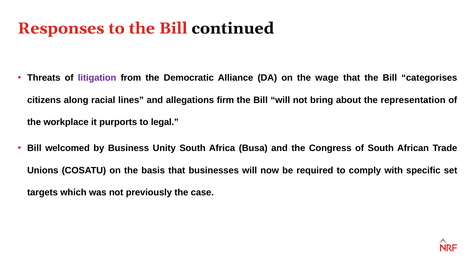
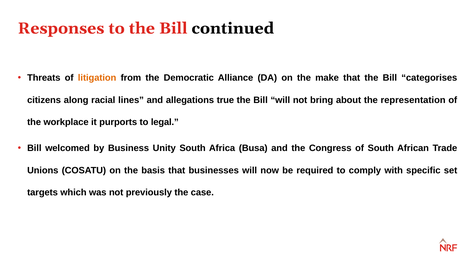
litigation colour: purple -> orange
wage: wage -> make
firm: firm -> true
